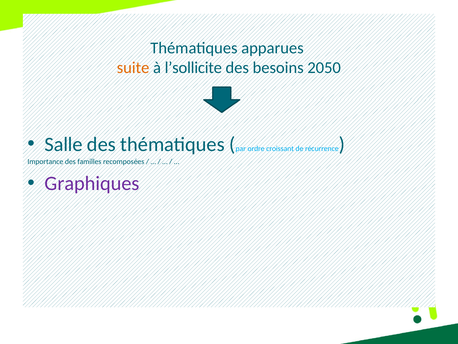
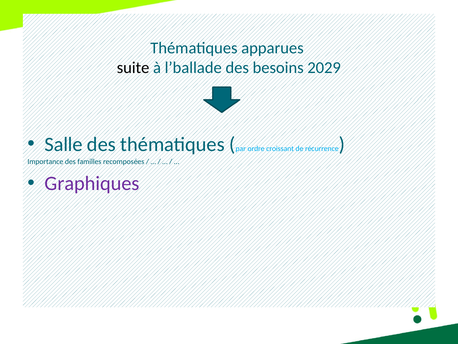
suite colour: orange -> black
l’sollicite: l’sollicite -> l’ballade
2050: 2050 -> 2029
